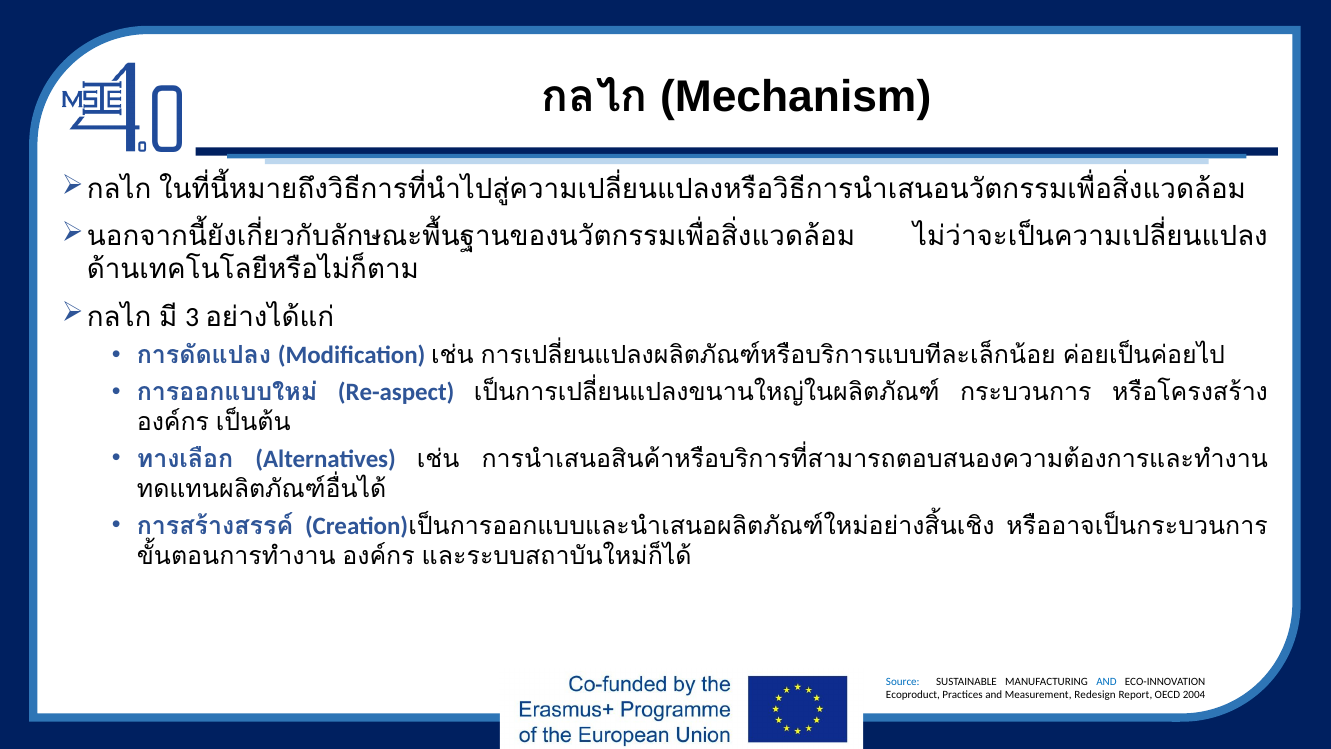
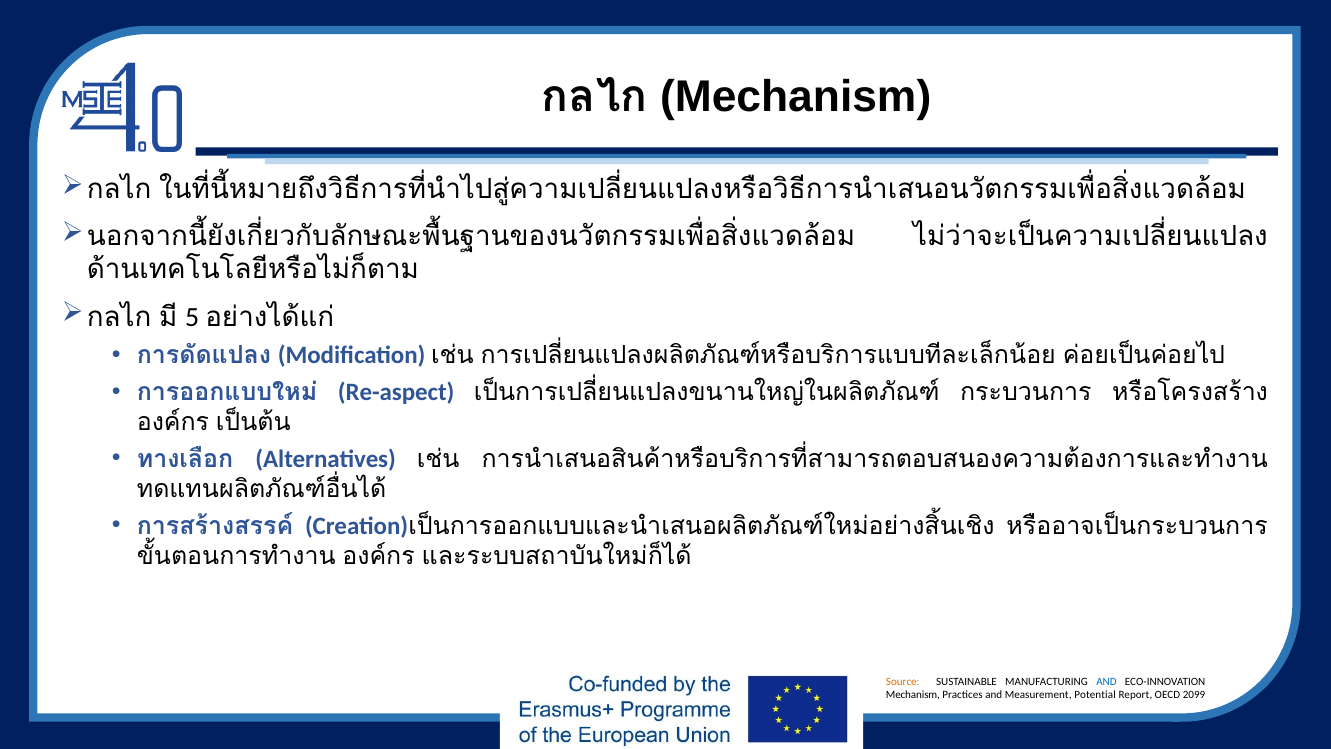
3: 3 -> 5
Source colour: blue -> orange
Ecoproduct at (913, 695): Ecoproduct -> Mechanism
Redesign: Redesign -> Potential
2004: 2004 -> 2099
